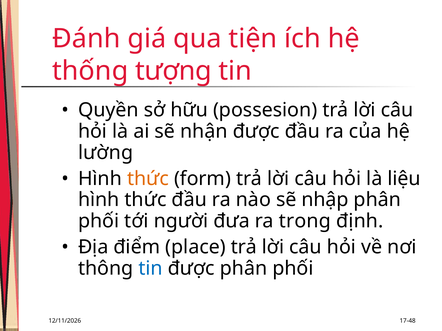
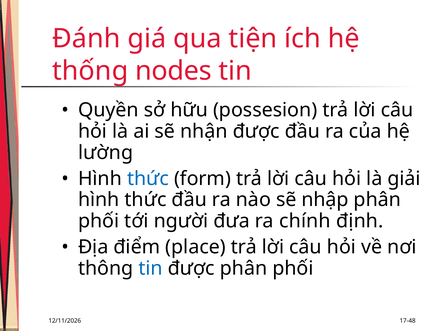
tượng: tượng -> nodes
thức at (148, 179) colour: orange -> blue
liệu: liệu -> giải
trong: trong -> chính
